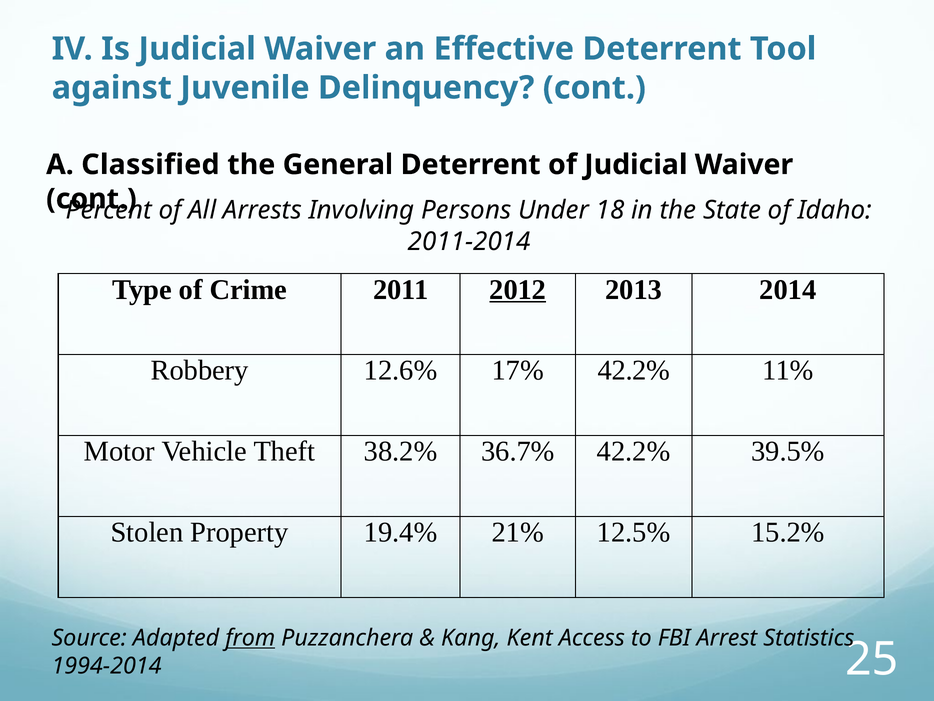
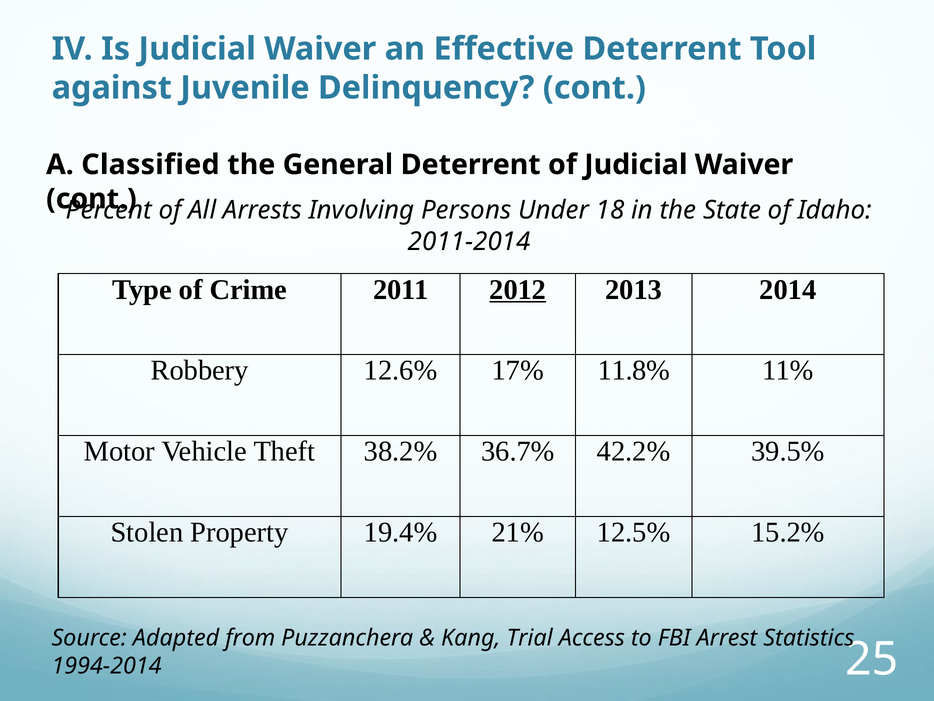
17% 42.2%: 42.2% -> 11.8%
from underline: present -> none
Kent: Kent -> Trial
